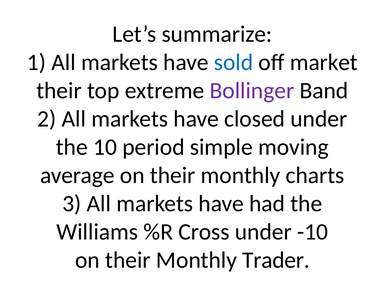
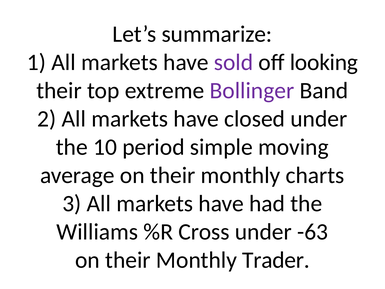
sold colour: blue -> purple
market: market -> looking
-10: -10 -> -63
